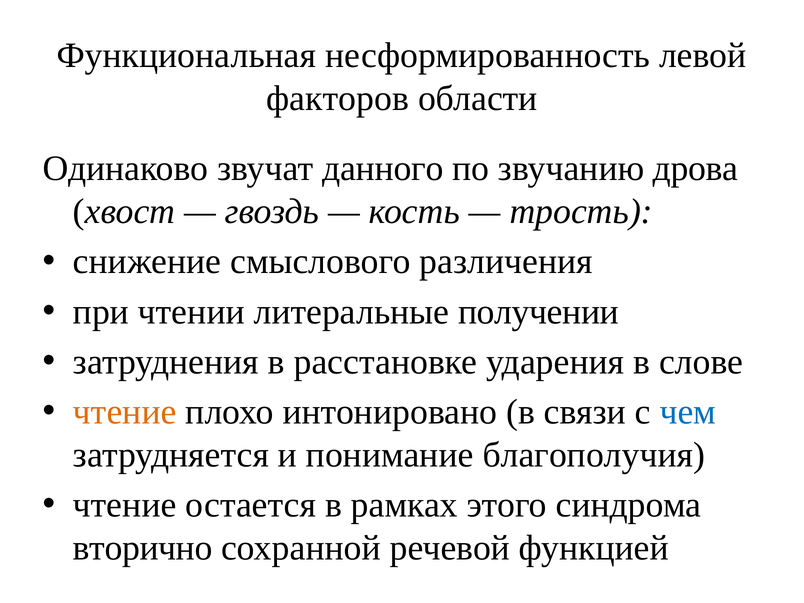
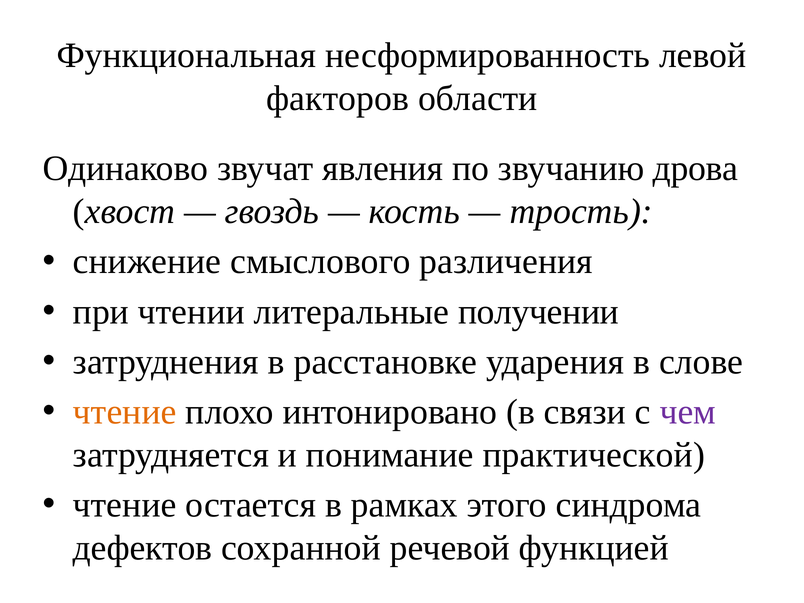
данного: данного -> явления
чем colour: blue -> purple
благополучия: благополучия -> практической
вторично: вторично -> дефектов
